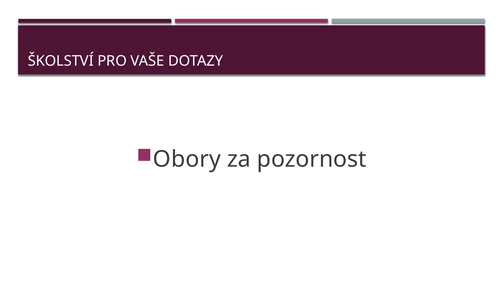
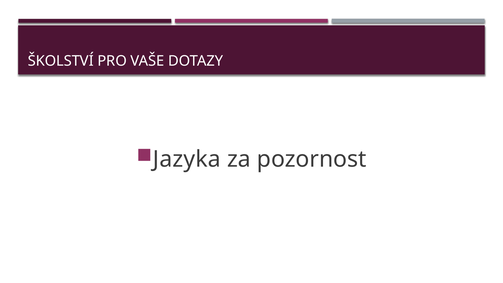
Obory: Obory -> Jazyka
